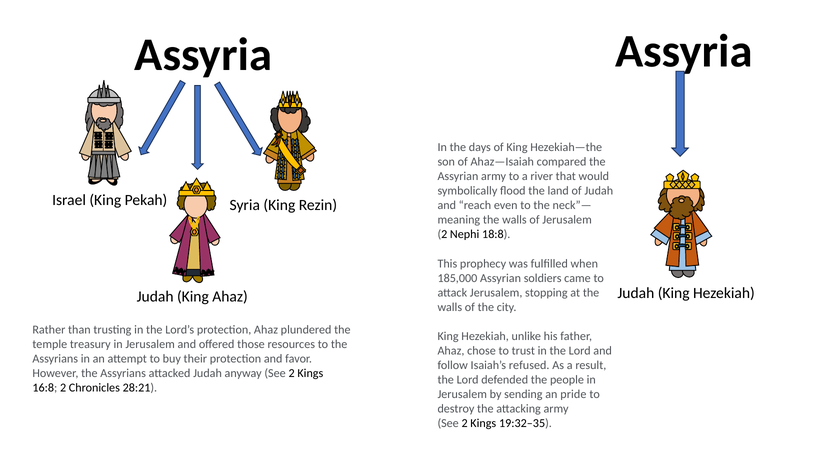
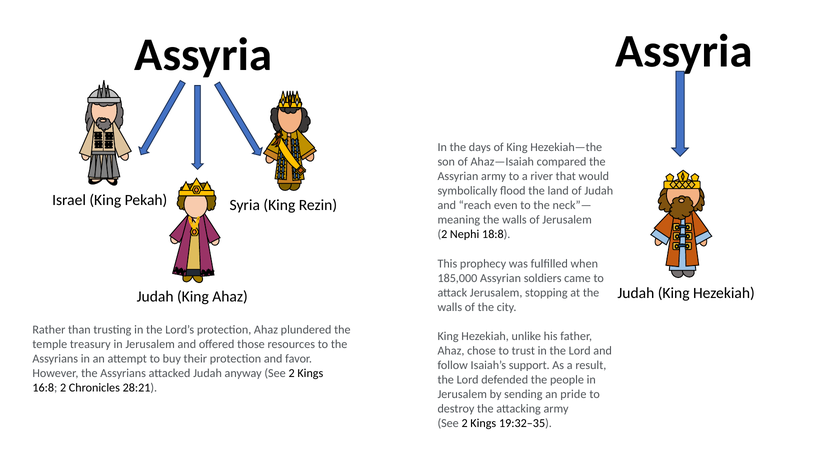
refused: refused -> support
